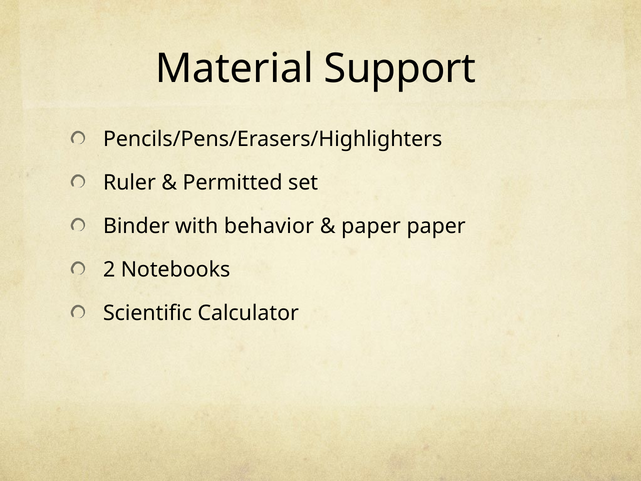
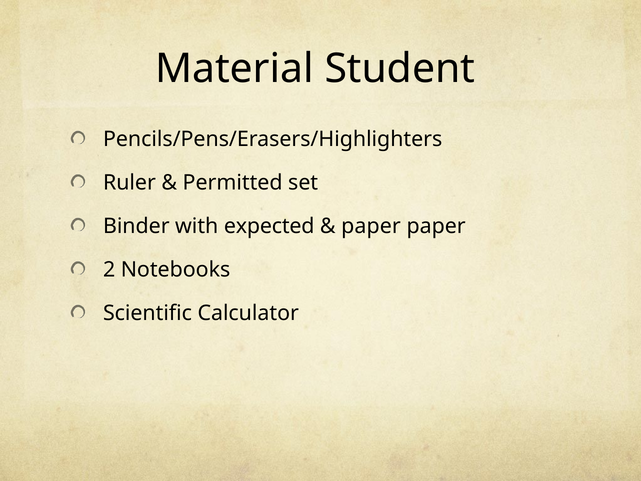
Support: Support -> Student
behavior: behavior -> expected
